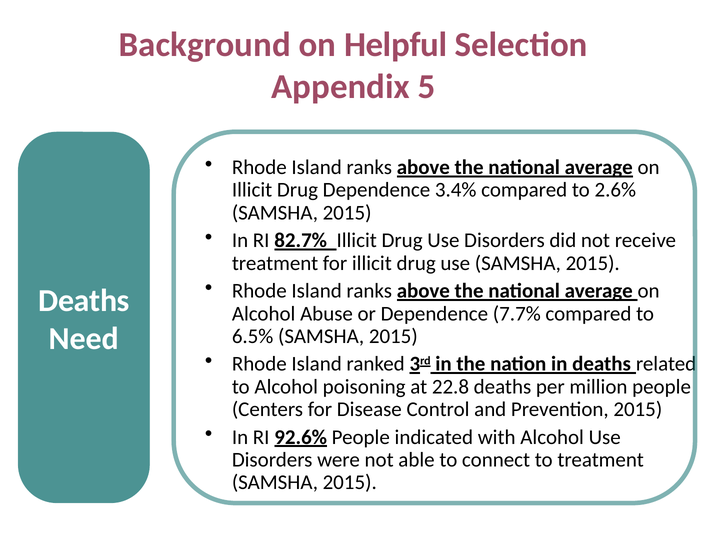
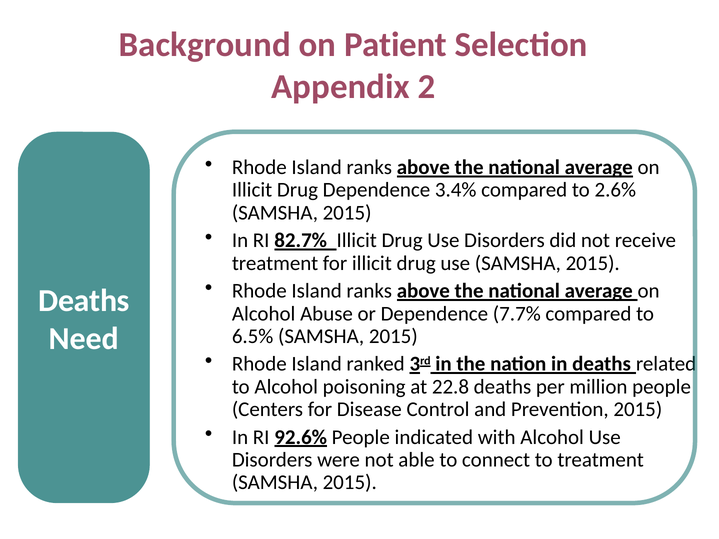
Helpful: Helpful -> Patient
5: 5 -> 2
